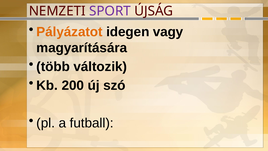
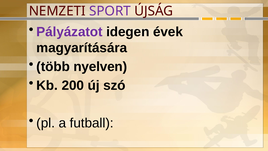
Pályázatot colour: orange -> purple
vagy: vagy -> évek
változik: változik -> nyelven
